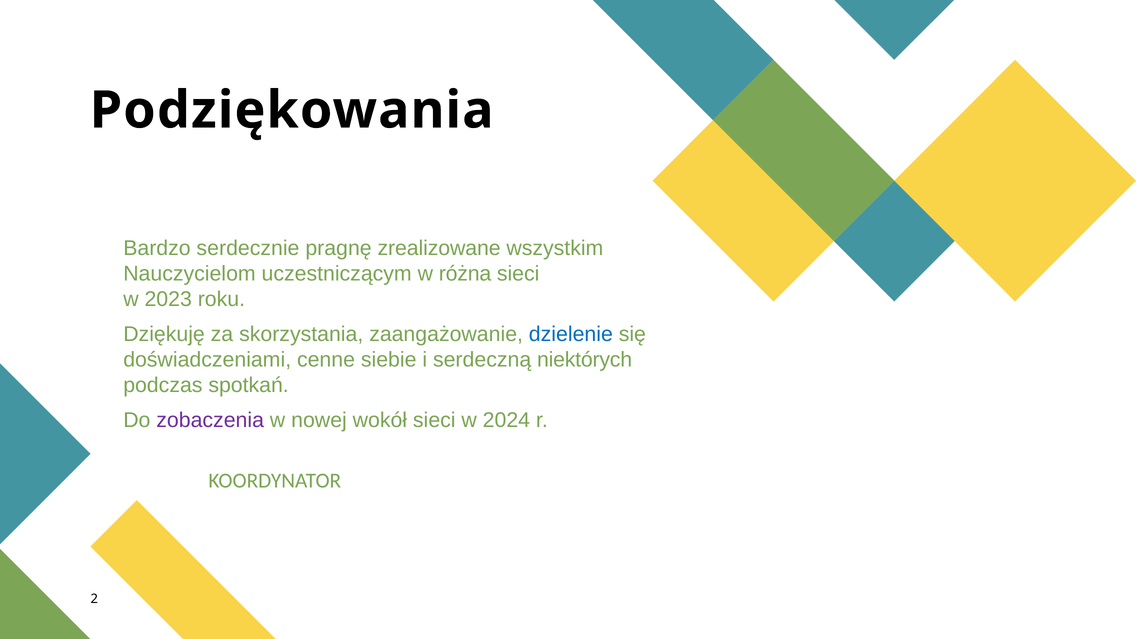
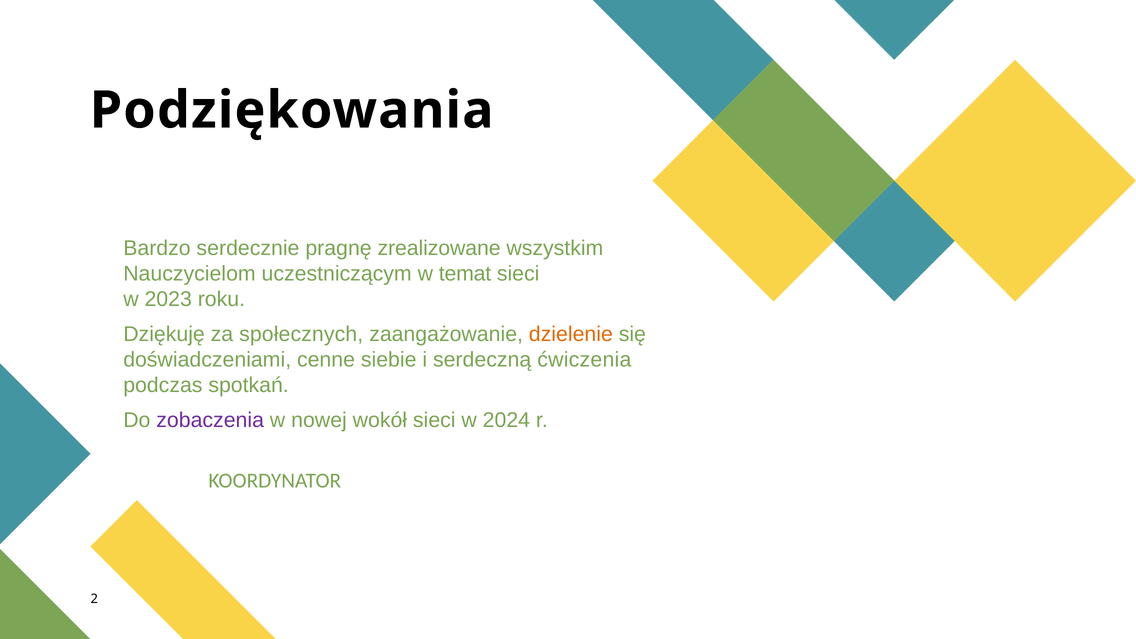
różna: różna -> temat
skorzystania: skorzystania -> społecznych
dzielenie colour: blue -> orange
niektórych: niektórych -> ćwiczenia
